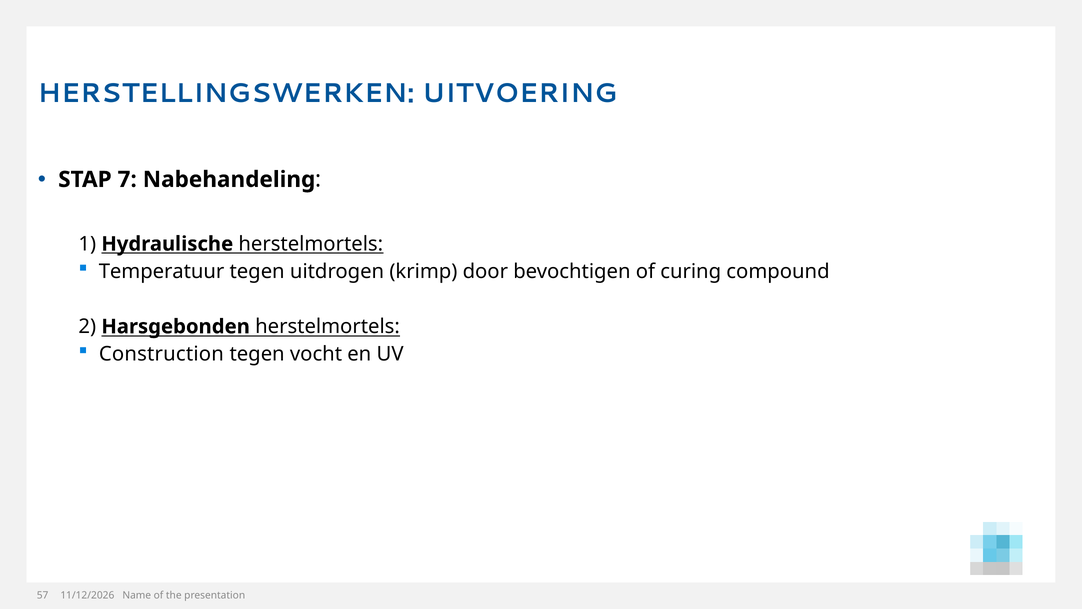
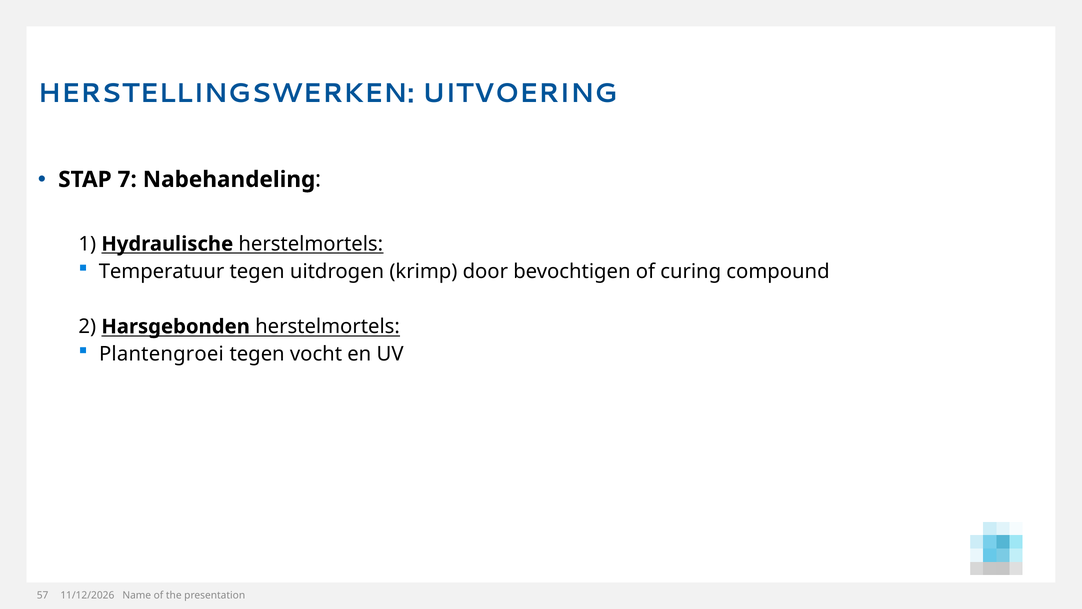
Construction: Construction -> Plantengroei
